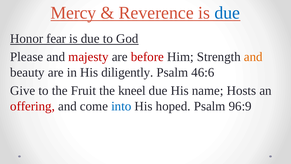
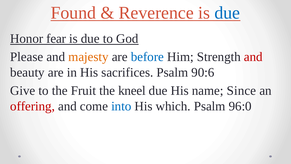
Mercy: Mercy -> Found
majesty colour: red -> orange
before colour: red -> blue
and at (253, 57) colour: orange -> red
diligently: diligently -> sacrifices
46:6: 46:6 -> 90:6
Hosts: Hosts -> Since
hoped: hoped -> which
96:9: 96:9 -> 96:0
